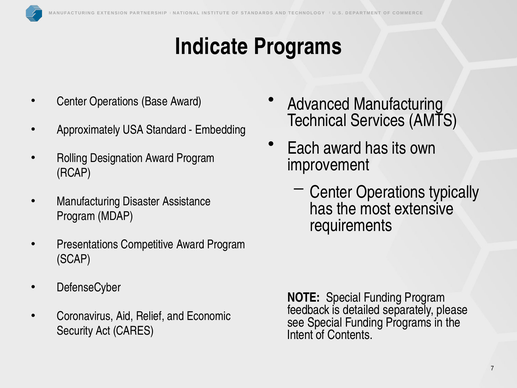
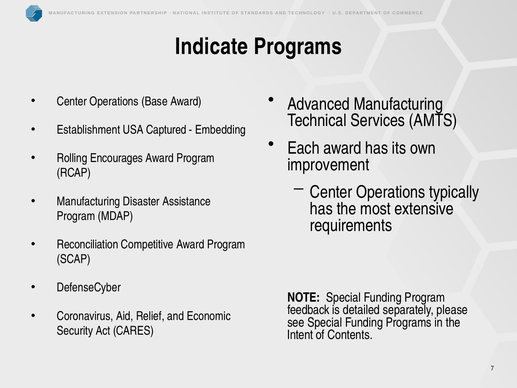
Approximately: Approximately -> Establishment
Standard: Standard -> Captured
Designation: Designation -> Encourages
Presentations: Presentations -> Reconciliation
